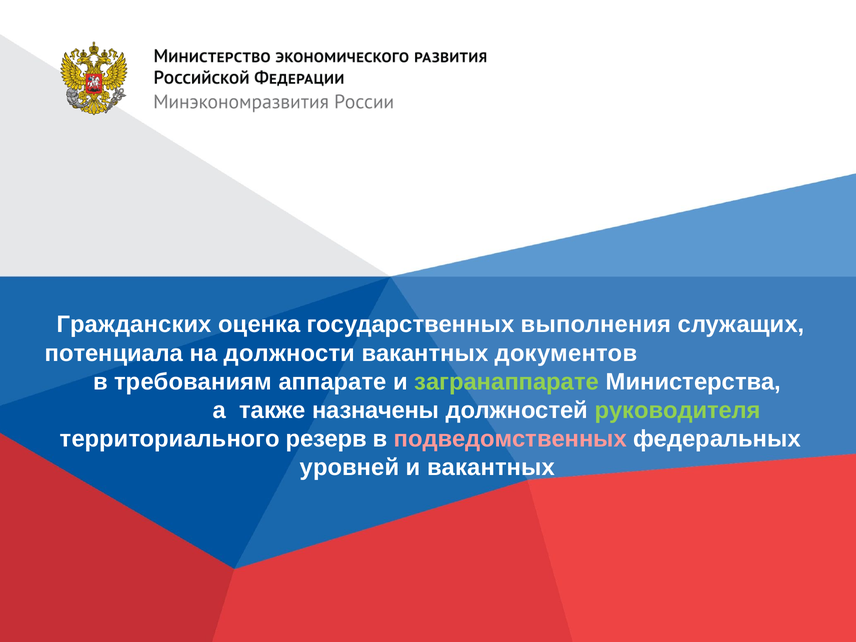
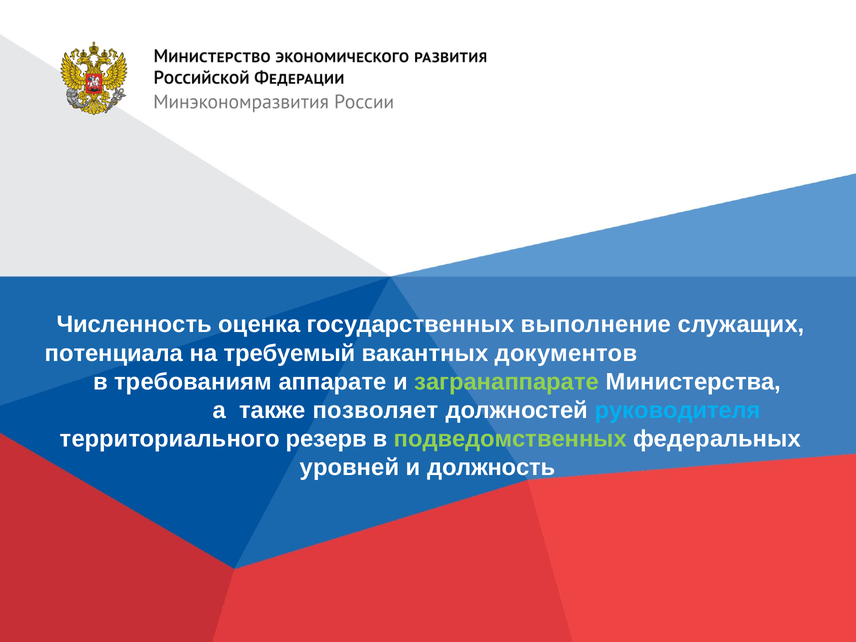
Гражданских: Гражданских -> Численность
выполнения: выполнения -> выполнение
должности: должности -> требуемый
назначены: назначены -> позволяет
руководителя colour: light green -> light blue
подведомственных colour: pink -> light green
и вакантных: вакантных -> должность
